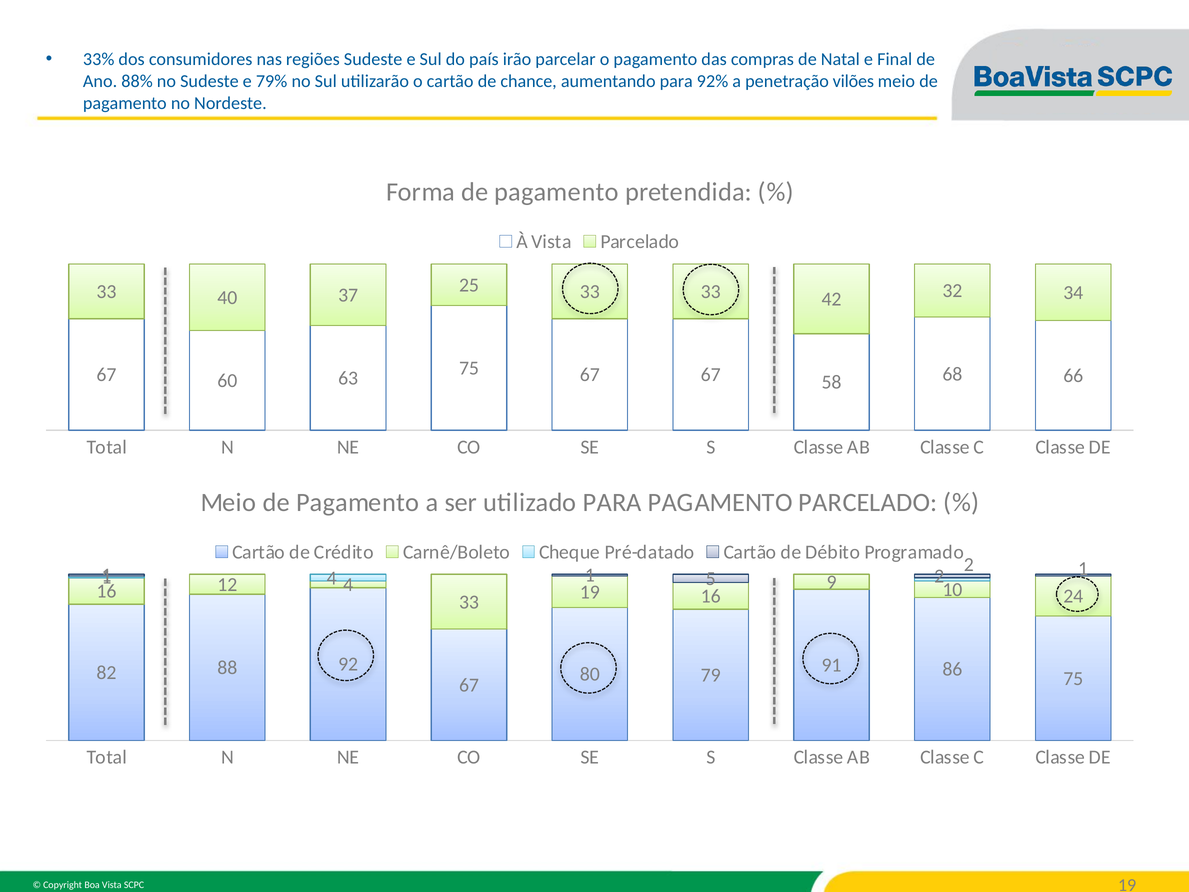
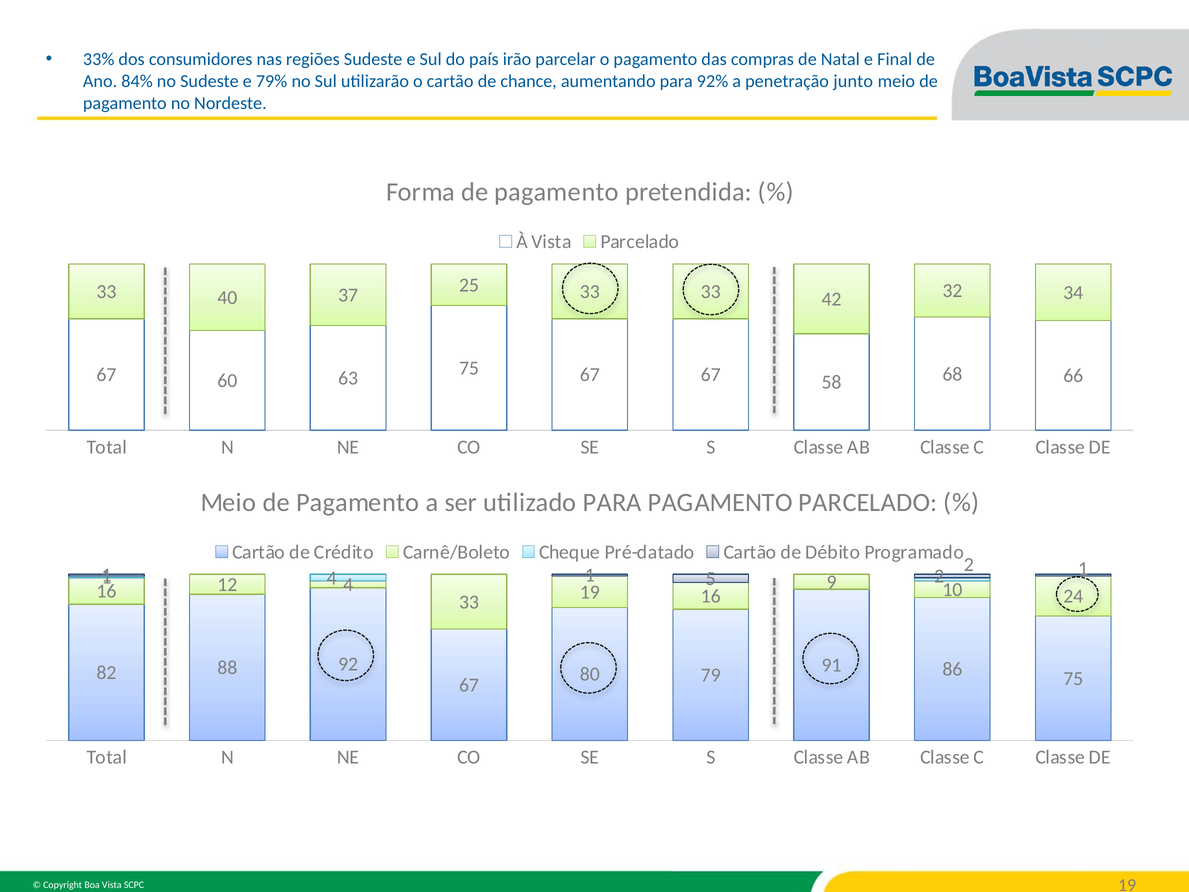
88%: 88% -> 84%
vilões: vilões -> junto
